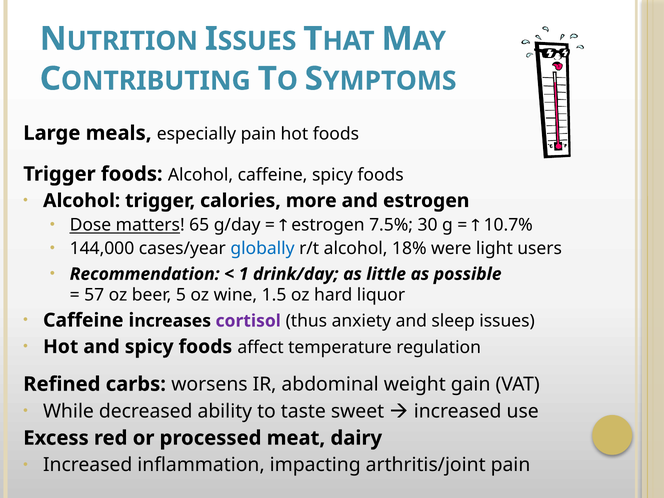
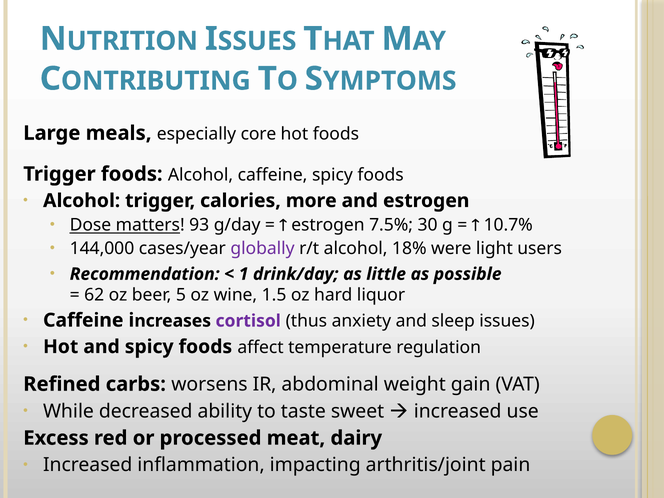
especially pain: pain -> core
65: 65 -> 93
globally colour: blue -> purple
57: 57 -> 62
